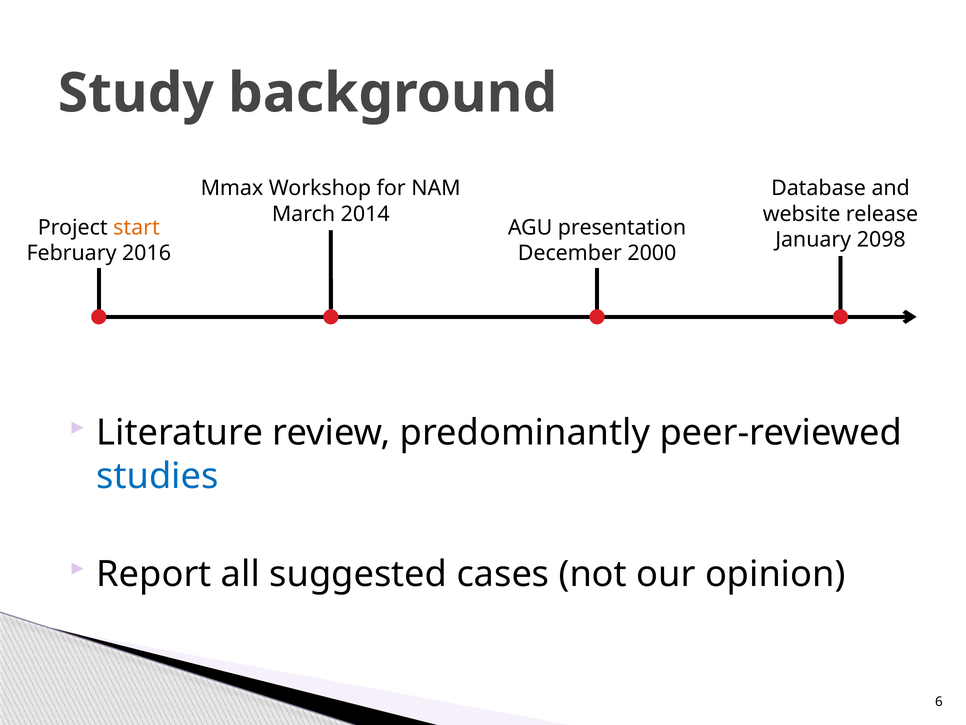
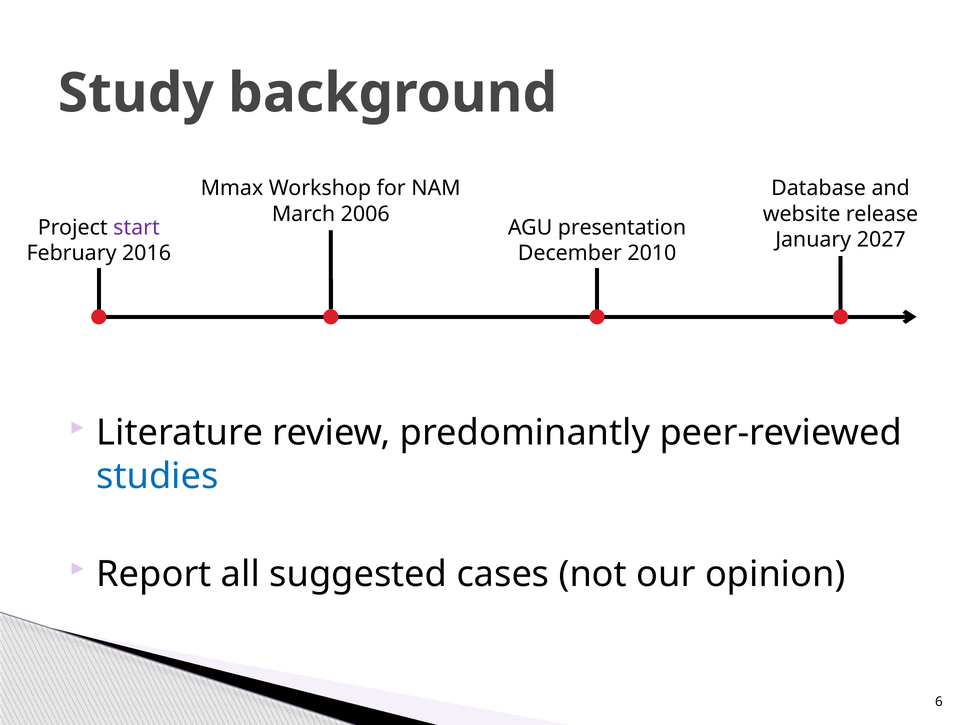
2014: 2014 -> 2006
start colour: orange -> purple
2098: 2098 -> 2027
2000: 2000 -> 2010
